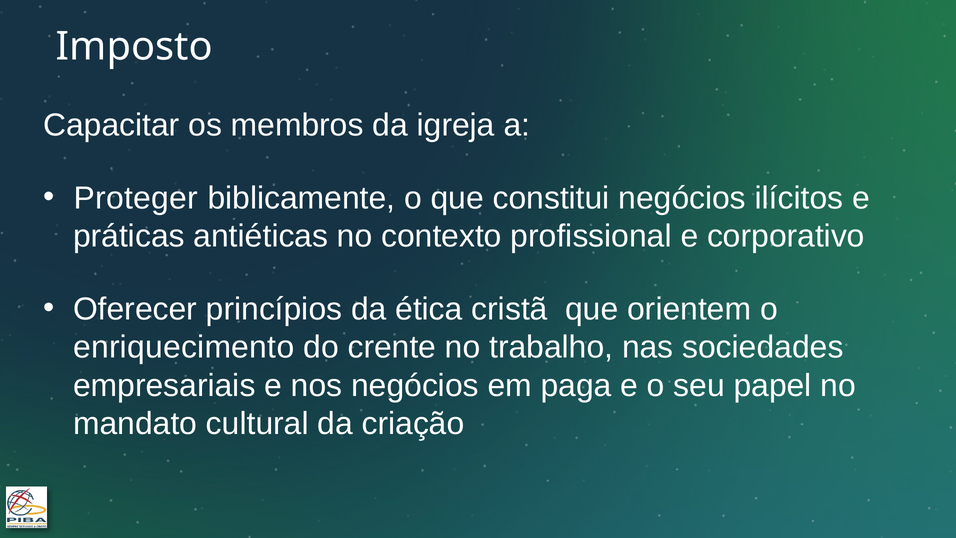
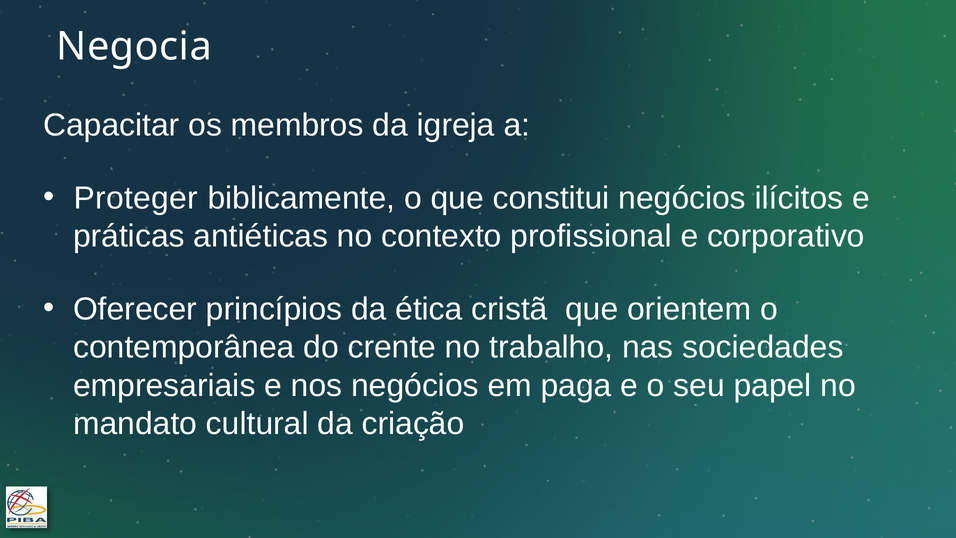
Imposto: Imposto -> Negocia
enriquecimento: enriquecimento -> contemporânea
